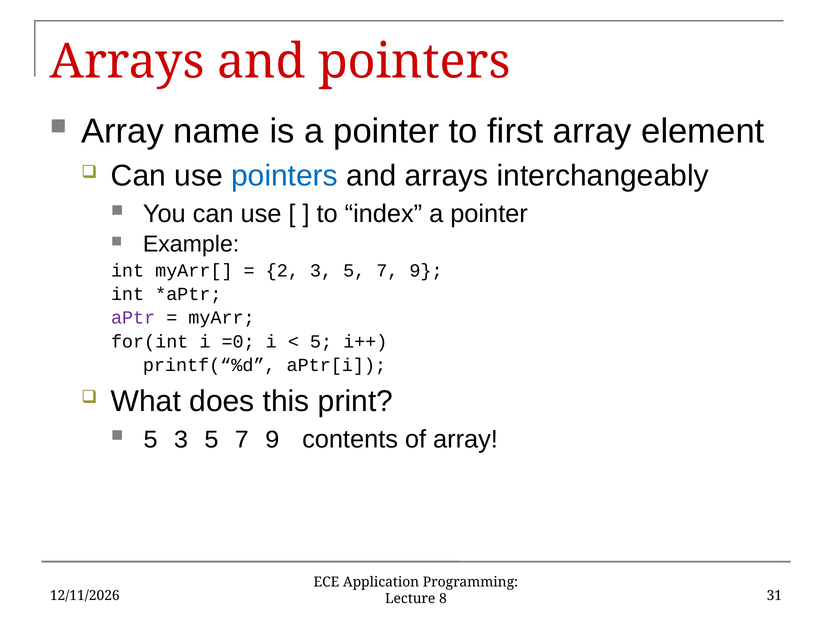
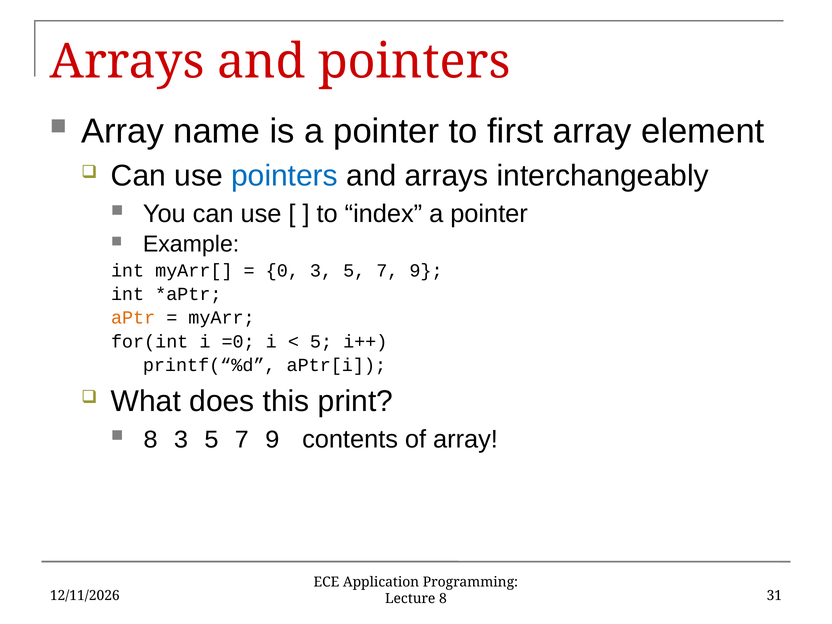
2: 2 -> 0
aPtr colour: purple -> orange
5 at (151, 439): 5 -> 8
